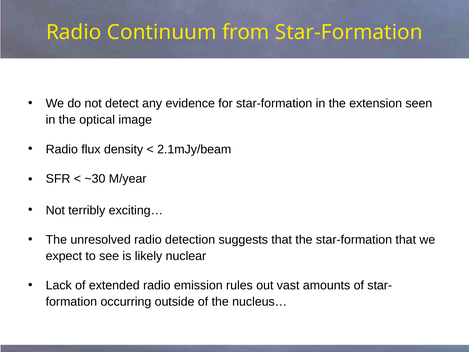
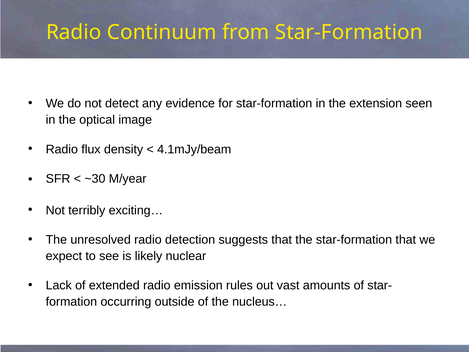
2.1mJy/beam: 2.1mJy/beam -> 4.1mJy/beam
